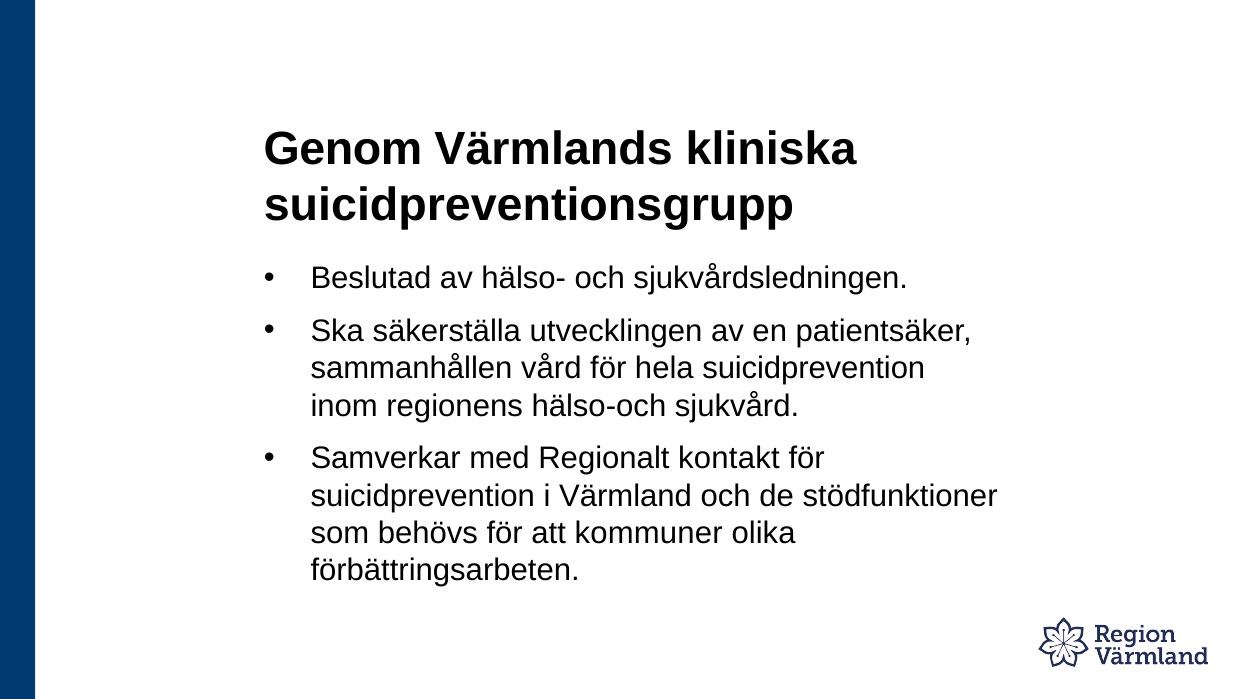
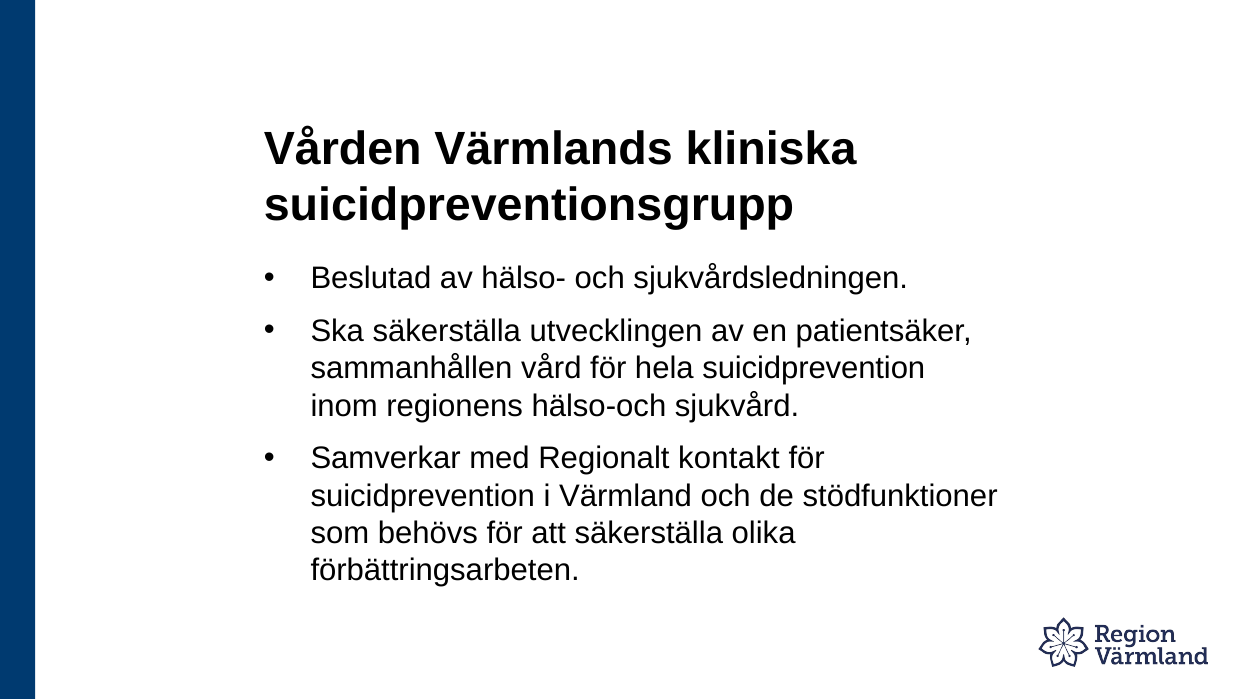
Genom: Genom -> Vården
att kommuner: kommuner -> säkerställa
